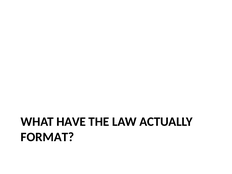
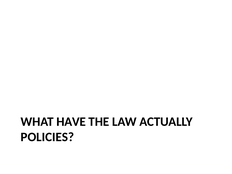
FORMAT: FORMAT -> POLICIES
